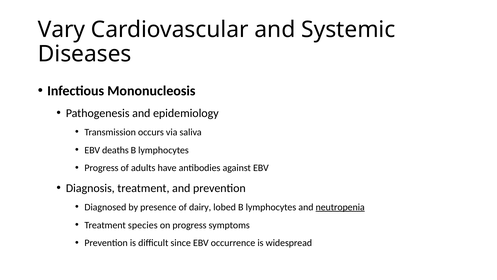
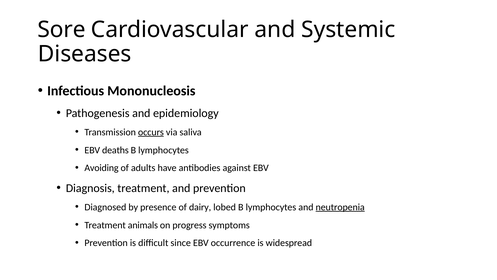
Vary: Vary -> Sore
occurs underline: none -> present
Progress at (101, 168): Progress -> Avoiding
species: species -> animals
